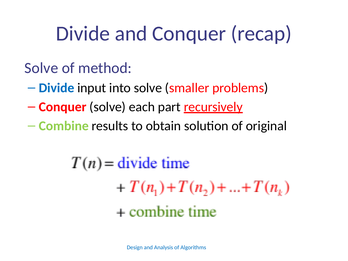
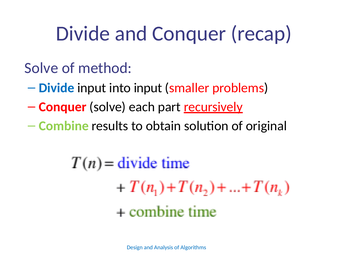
into solve: solve -> input
